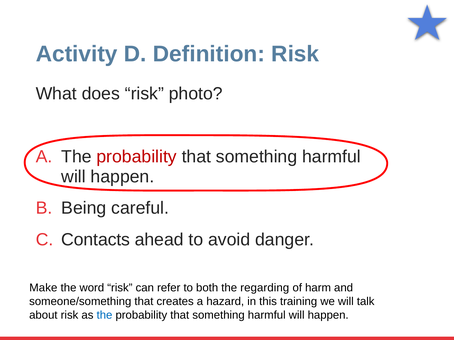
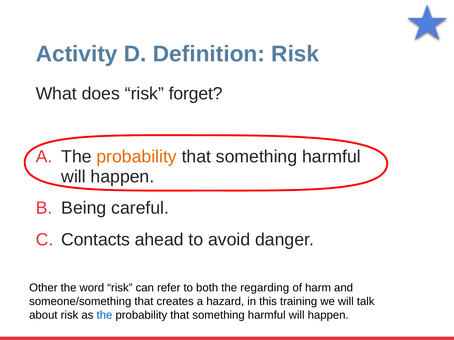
photo: photo -> forget
probability at (137, 157) colour: red -> orange
Make: Make -> Other
